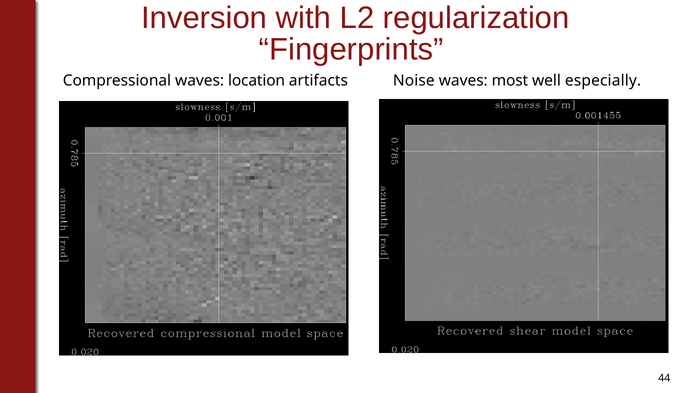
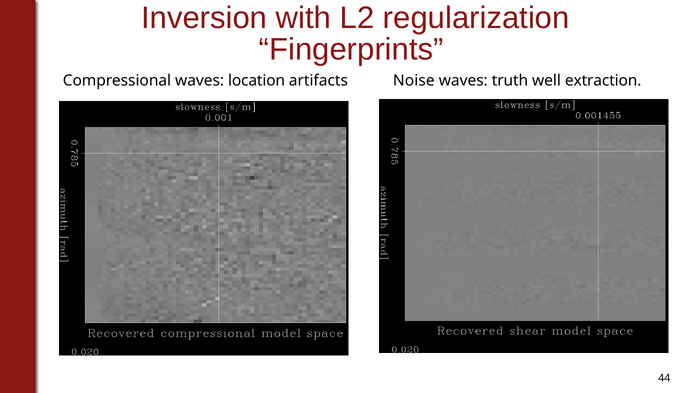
most: most -> truth
especially: especially -> extraction
